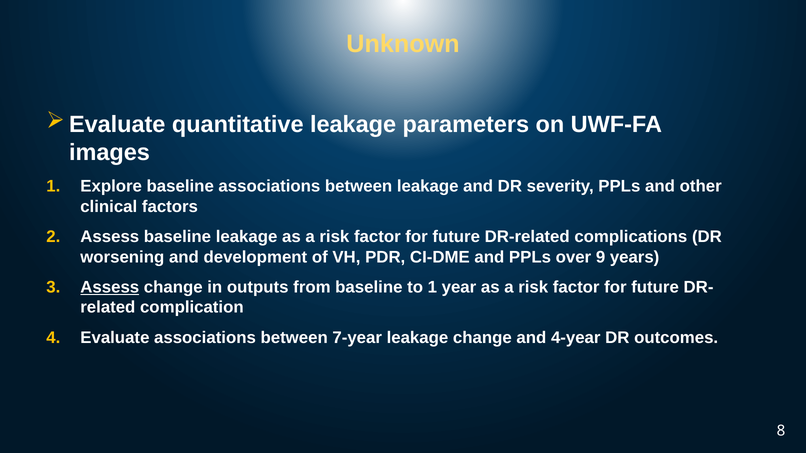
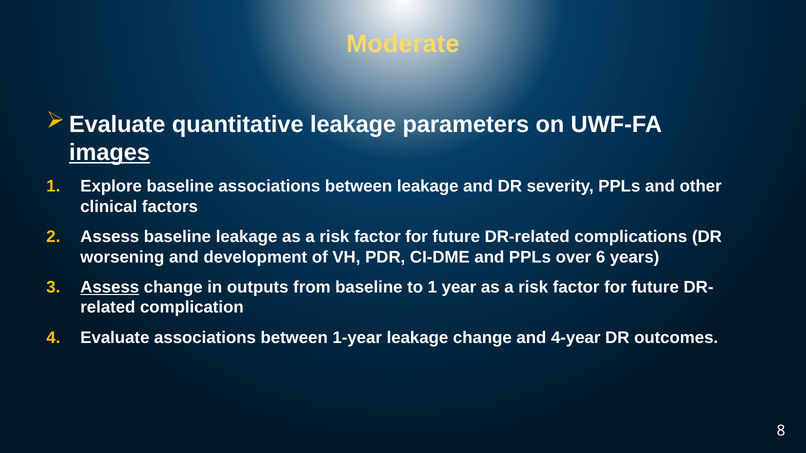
Unknown: Unknown -> Moderate
images underline: none -> present
9: 9 -> 6
7-year: 7-year -> 1-year
